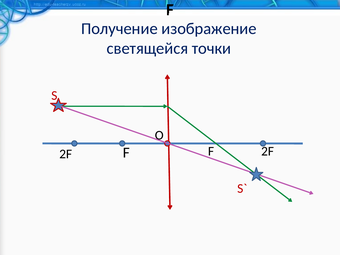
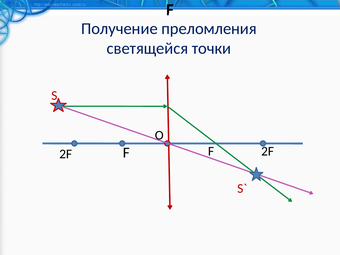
изображение: изображение -> преломления
